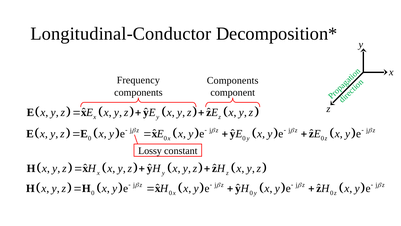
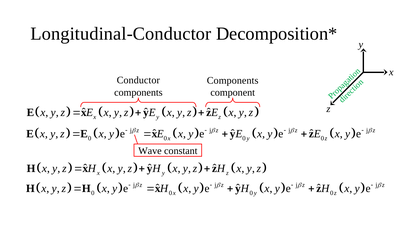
Frequency: Frequency -> Conductor
Lossy: Lossy -> Wave
